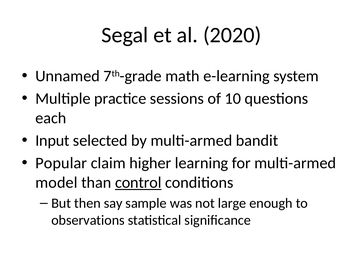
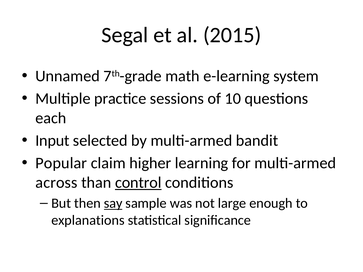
2020: 2020 -> 2015
model: model -> across
say underline: none -> present
observations: observations -> explanations
